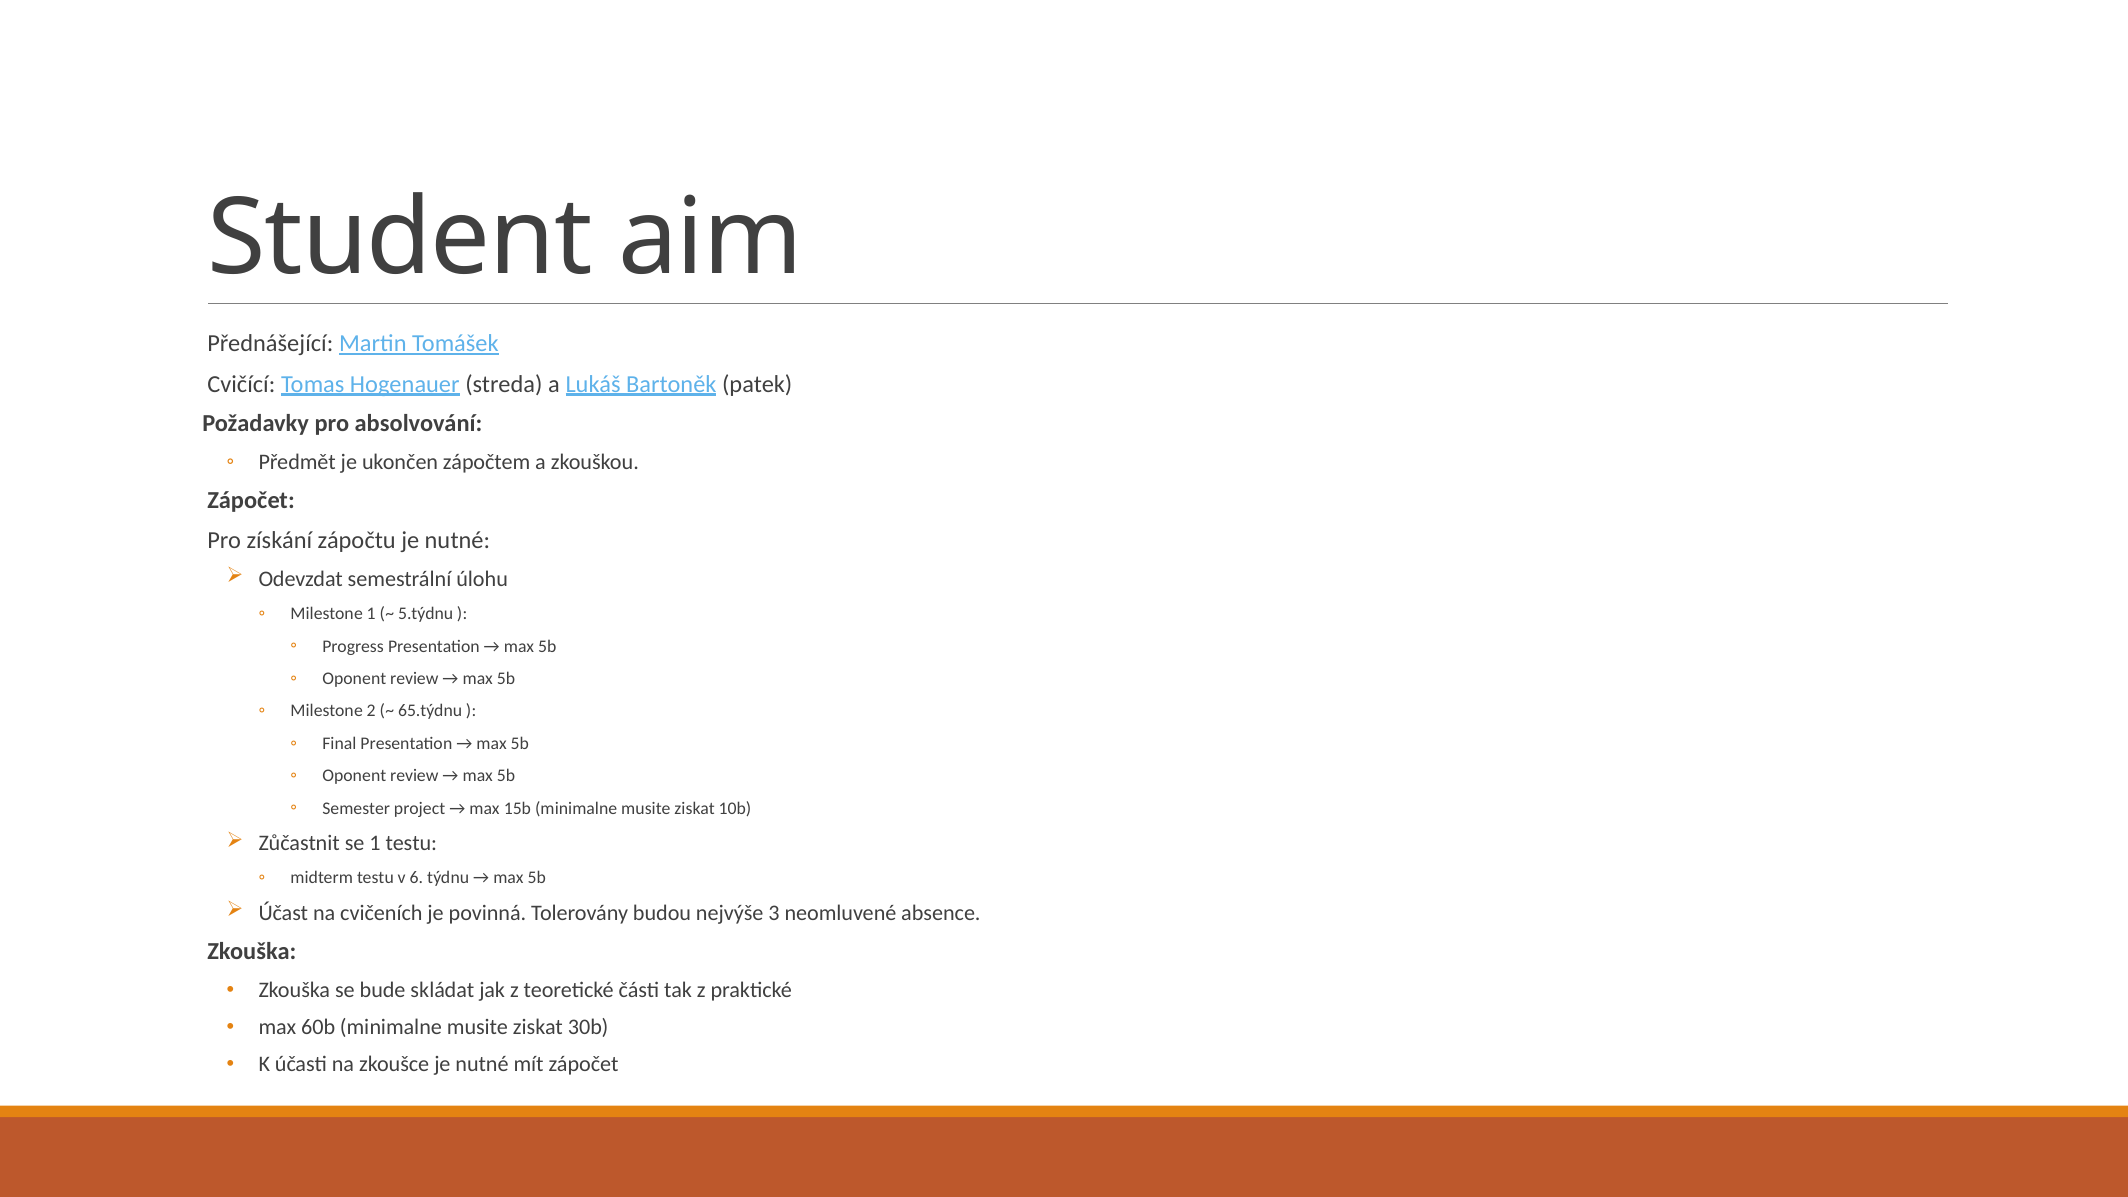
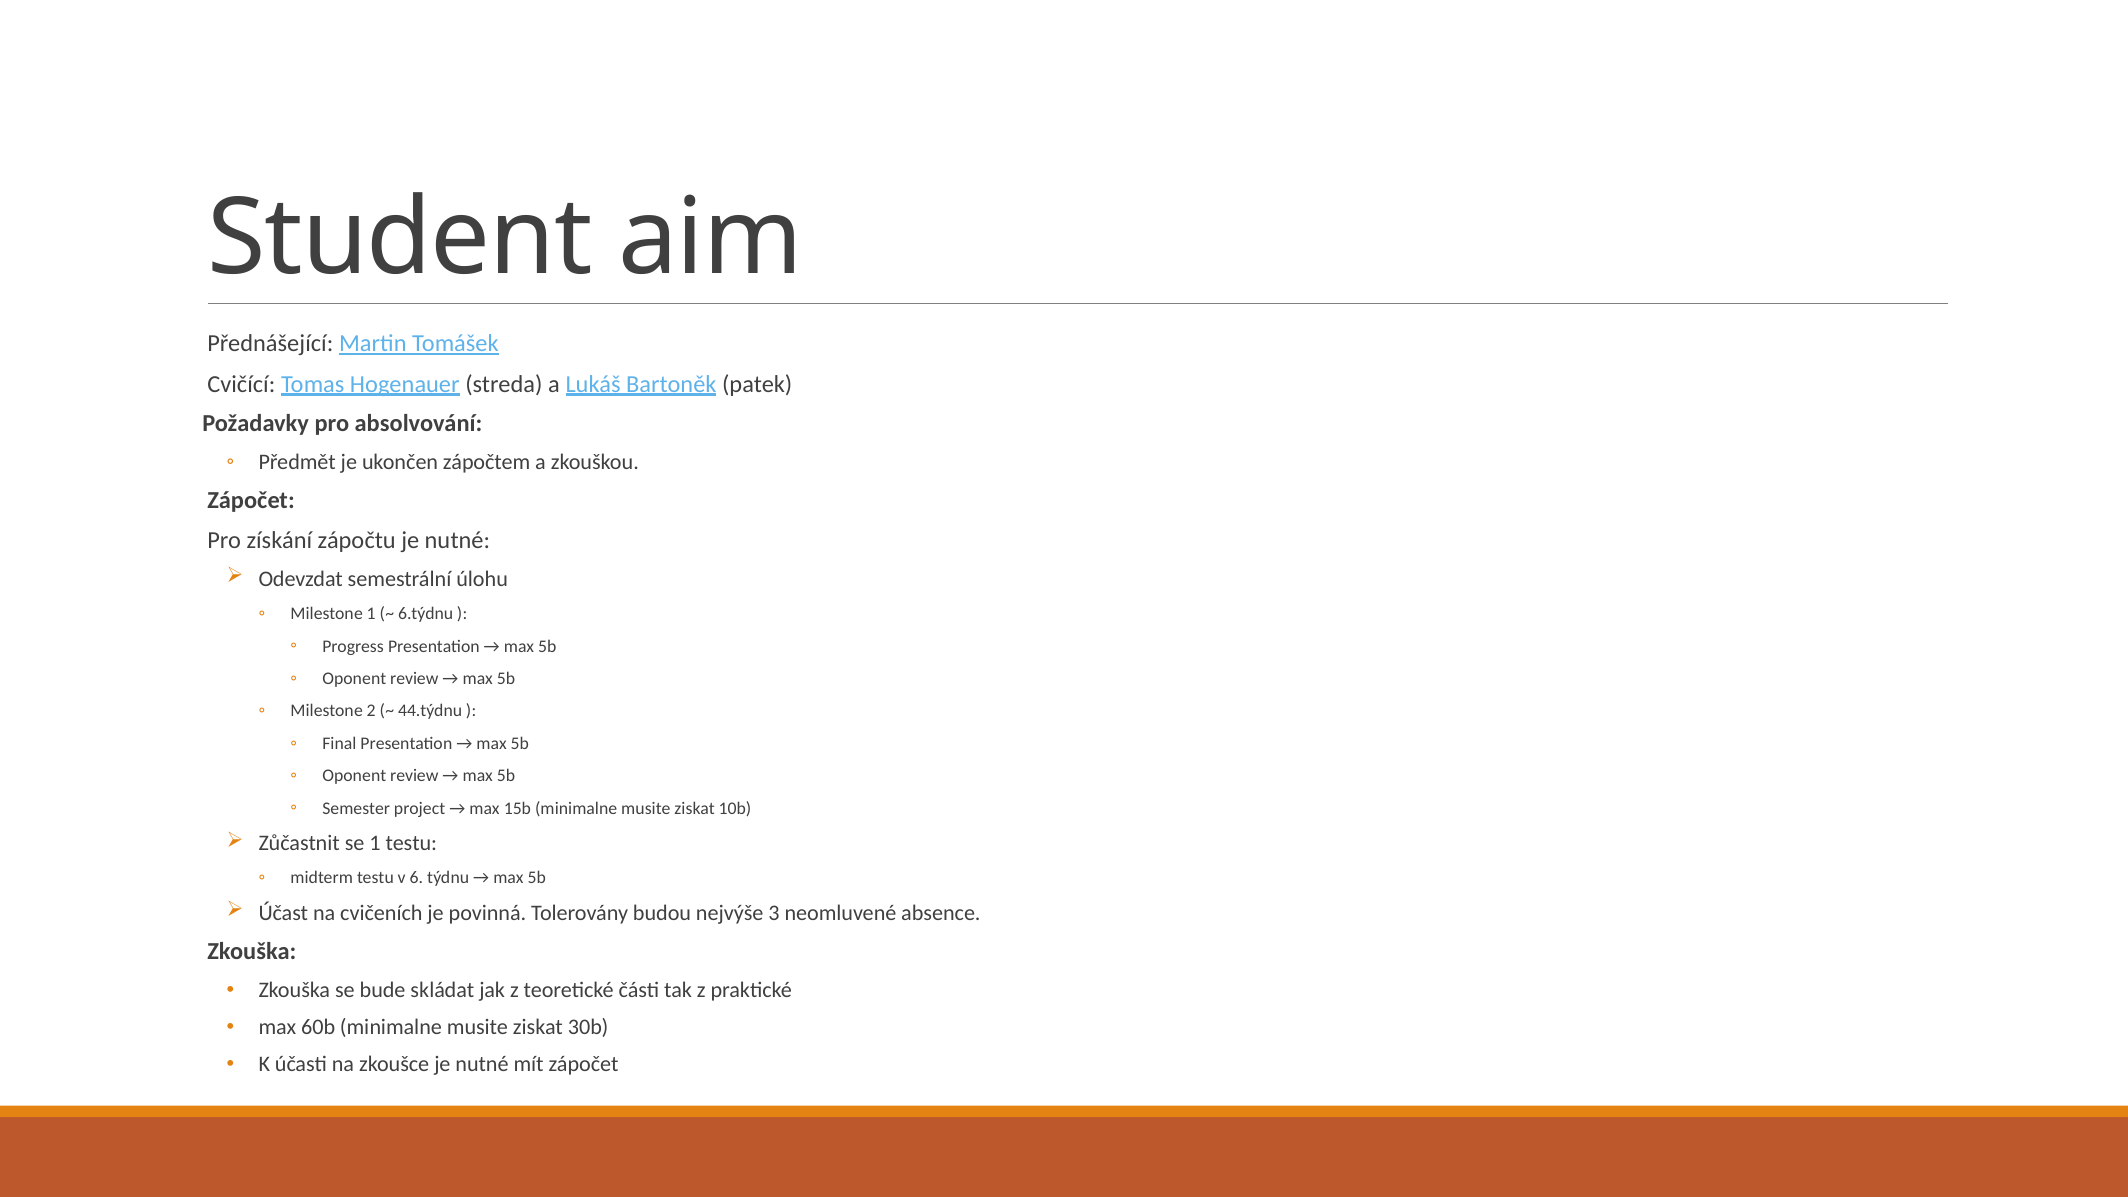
5.týdnu: 5.týdnu -> 6.týdnu
65.týdnu: 65.týdnu -> 44.týdnu
